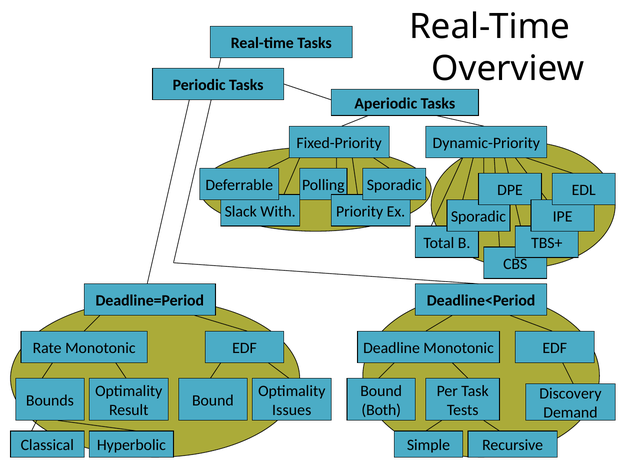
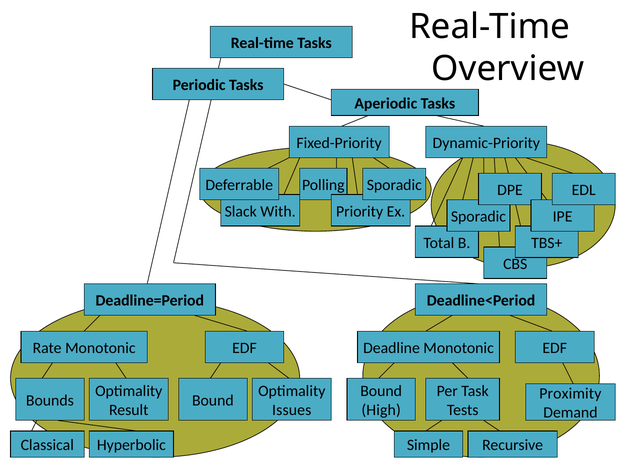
Discovery: Discovery -> Proximity
Both: Both -> High
